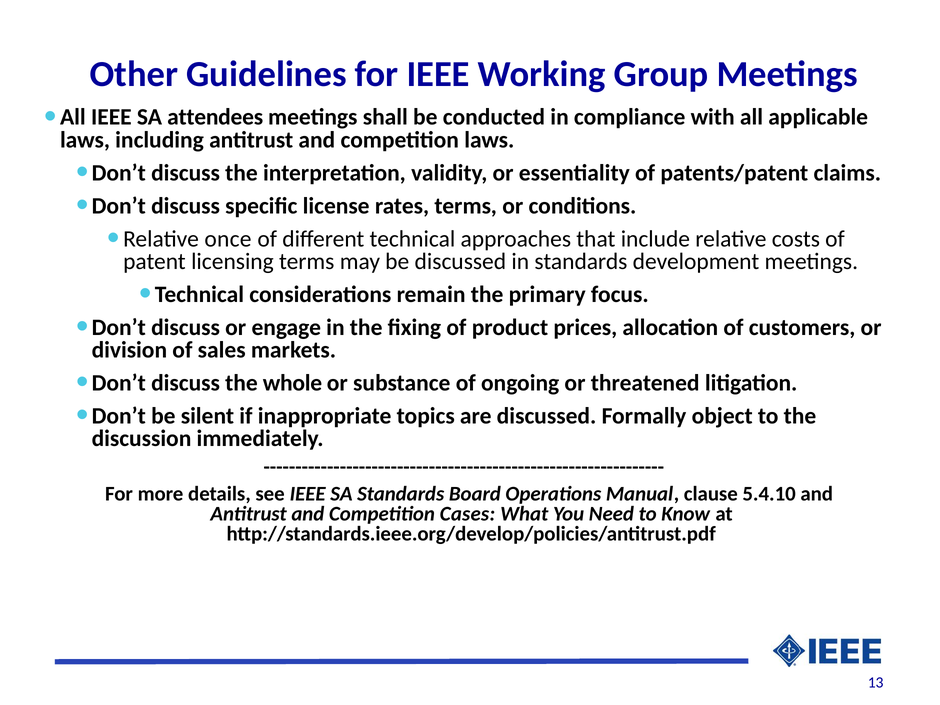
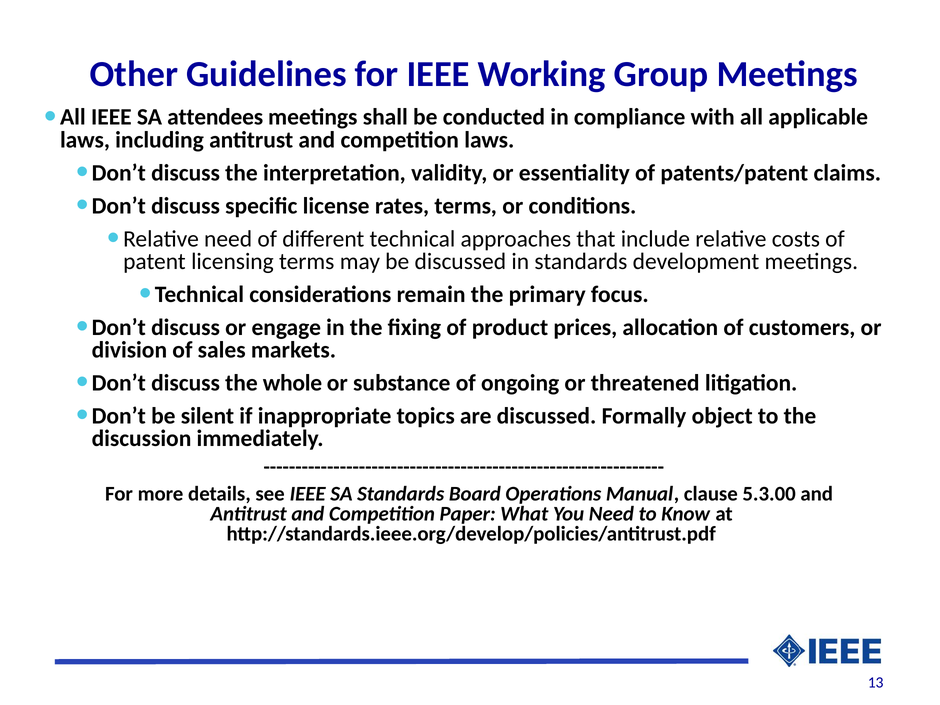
Relative once: once -> need
5.4.10: 5.4.10 -> 5.3.00
Cases: Cases -> Paper
